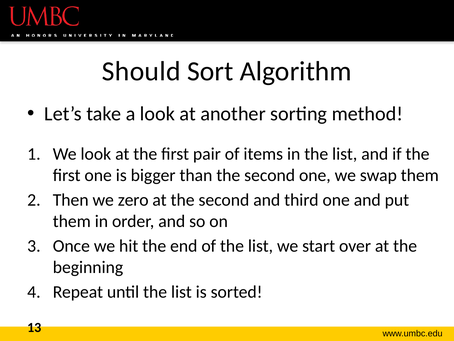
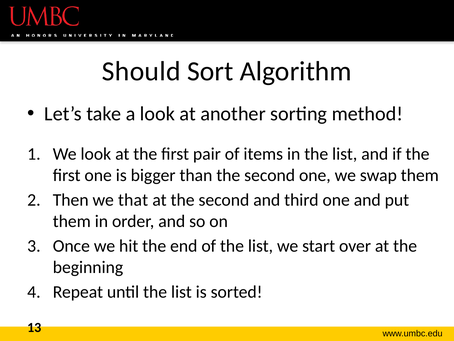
zero: zero -> that
